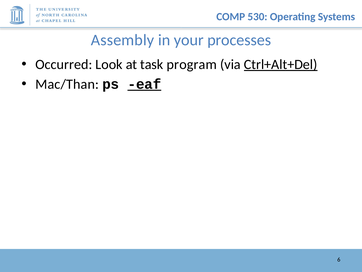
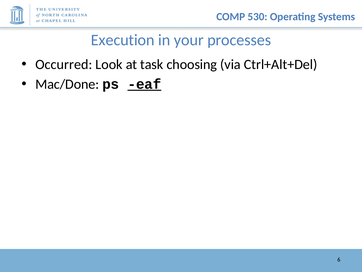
Assembly: Assembly -> Execution
program: program -> choosing
Ctrl+Alt+Del underline: present -> none
Mac/Than: Mac/Than -> Mac/Done
